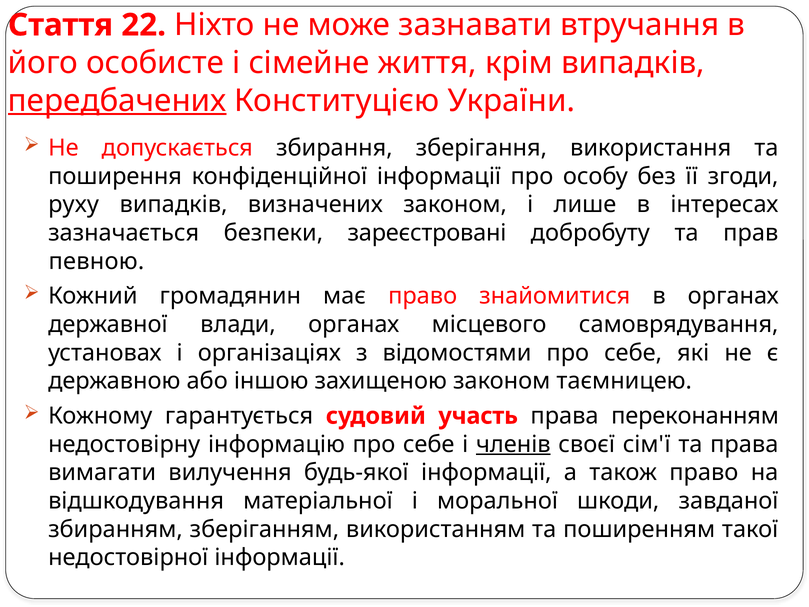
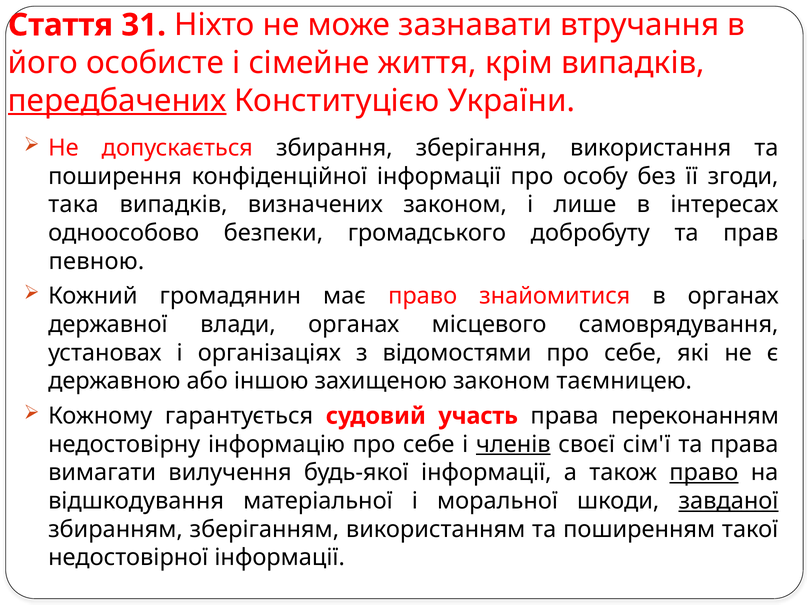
22: 22 -> 31
руху: руху -> така
зазначається: зазначається -> одноособово
зареєстровані: зареєстровані -> громадського
право at (704, 472) underline: none -> present
завданої underline: none -> present
